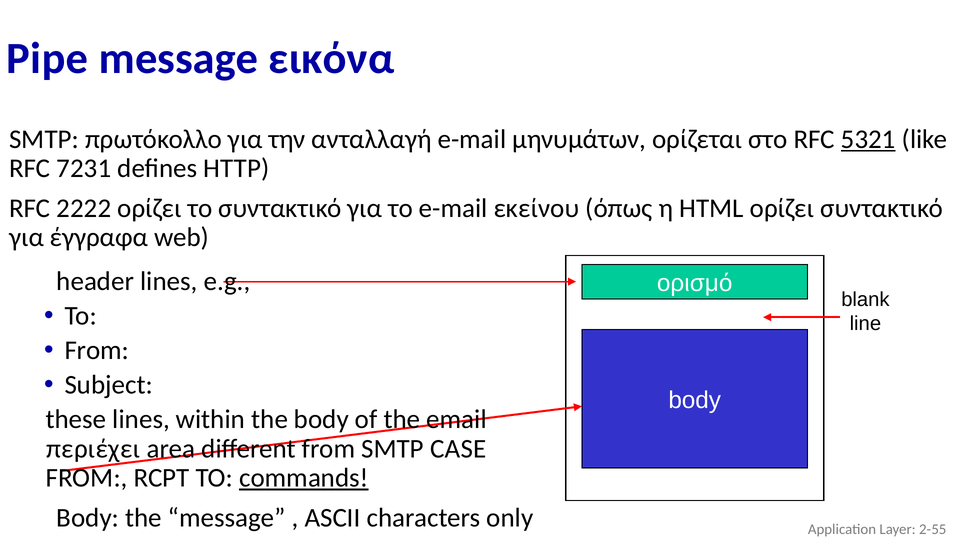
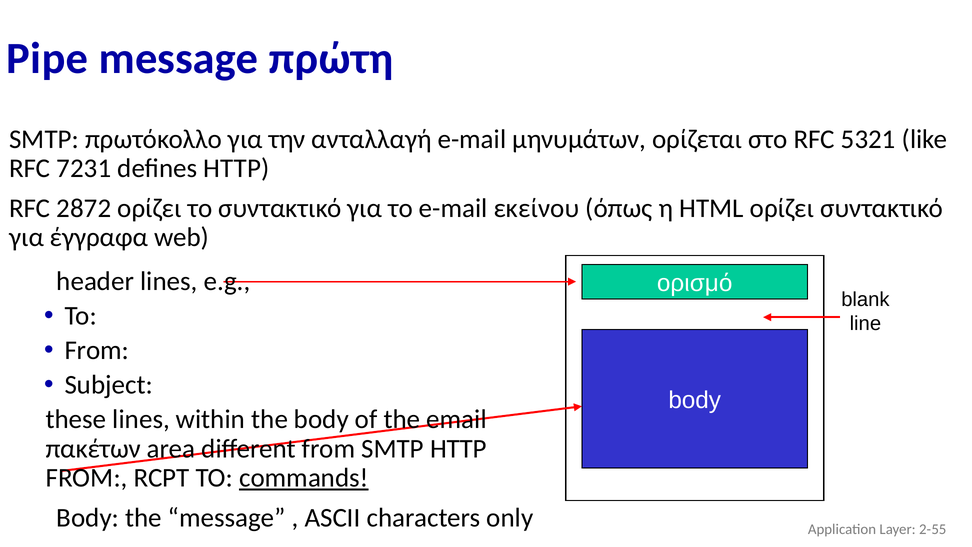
εικόνα: εικόνα -> πρώτη
5321 underline: present -> none
2222: 2222 -> 2872
περιέχει: περιέχει -> πακέτων
SMTP CASE: CASE -> HTTP
